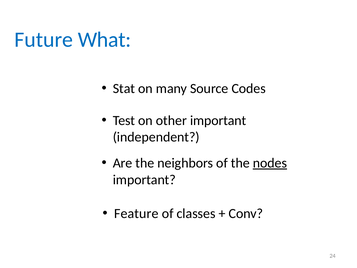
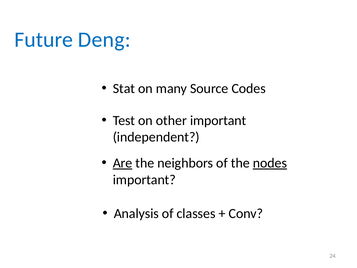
What: What -> Deng
Are underline: none -> present
Feature: Feature -> Analysis
